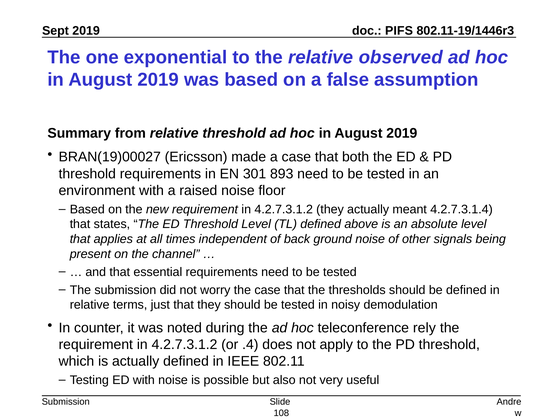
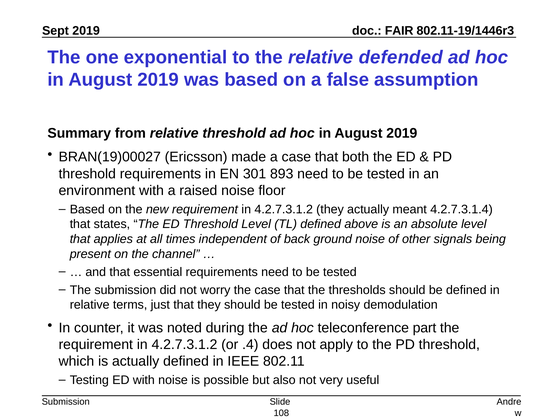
PIFS: PIFS -> FAIR
observed: observed -> defended
rely: rely -> part
